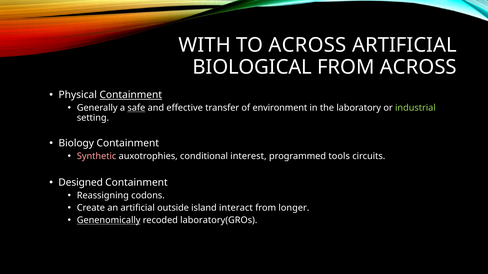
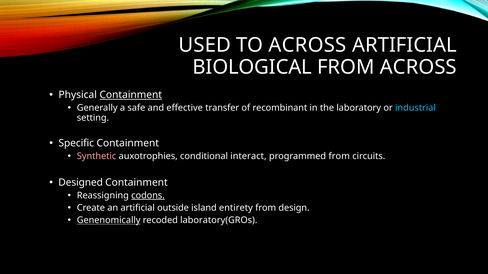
WITH: WITH -> USED
safe underline: present -> none
environment: environment -> recombinant
industrial colour: light green -> light blue
Biology: Biology -> Specific
interest: interest -> interact
programmed tools: tools -> from
codons underline: none -> present
interact: interact -> entirety
longer: longer -> design
